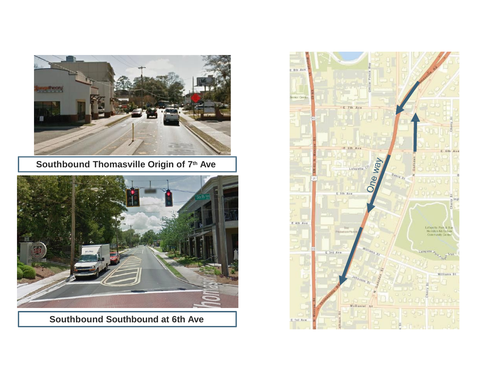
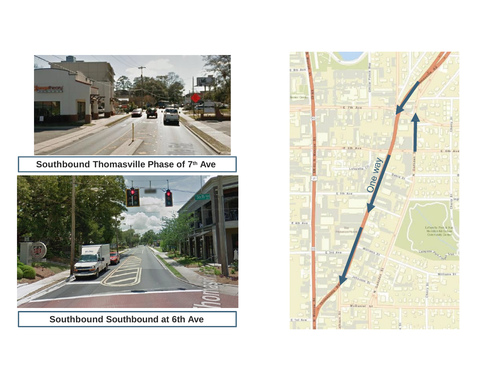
Origin: Origin -> Phase
